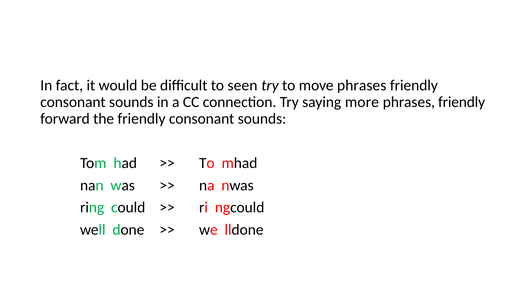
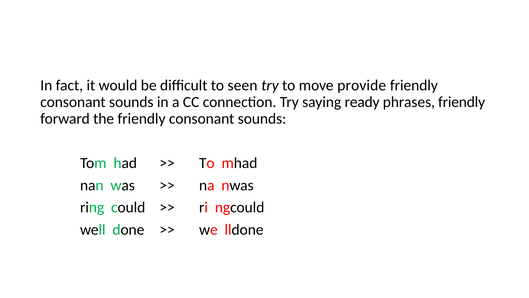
move phrases: phrases -> provide
more: more -> ready
